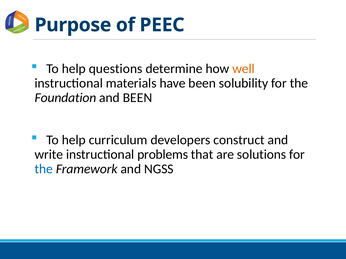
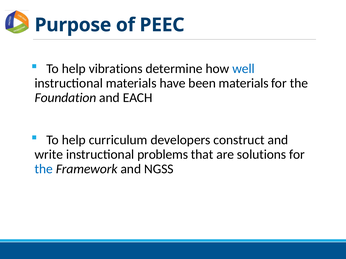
questions: questions -> vibrations
well colour: orange -> blue
been solubility: solubility -> materials
and BEEN: BEEN -> EACH
